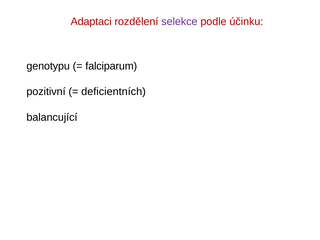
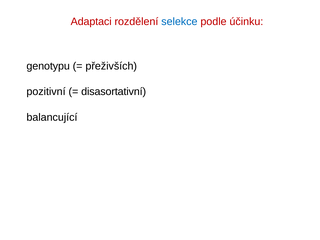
selekce colour: purple -> blue
falciparum: falciparum -> přeživších
deficientních: deficientních -> disasortativní
